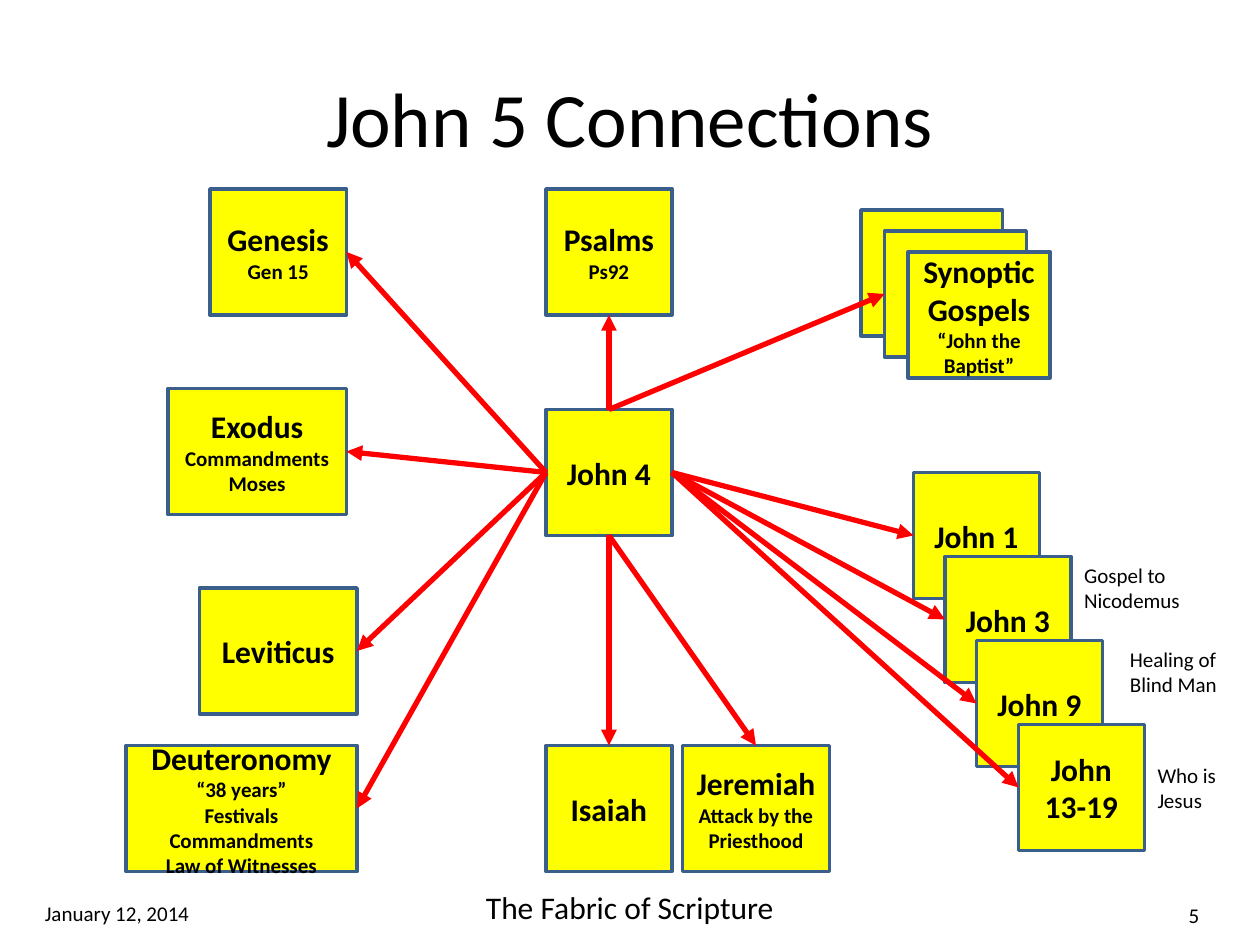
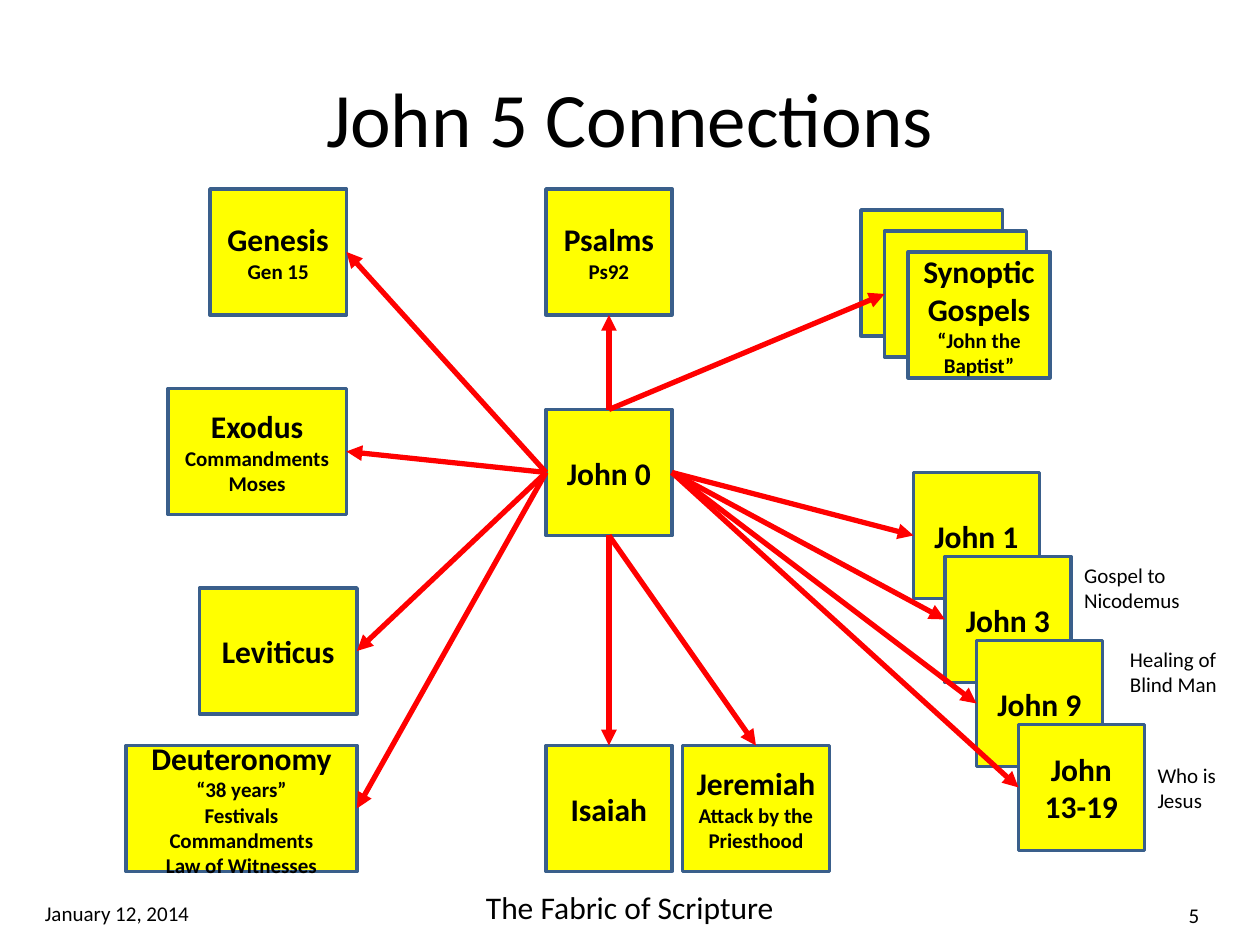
4: 4 -> 0
